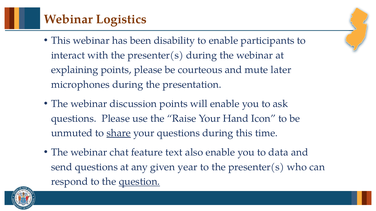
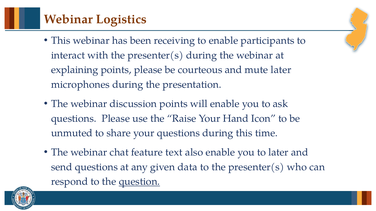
disability: disability -> receiving
share underline: present -> none
to data: data -> later
year: year -> data
